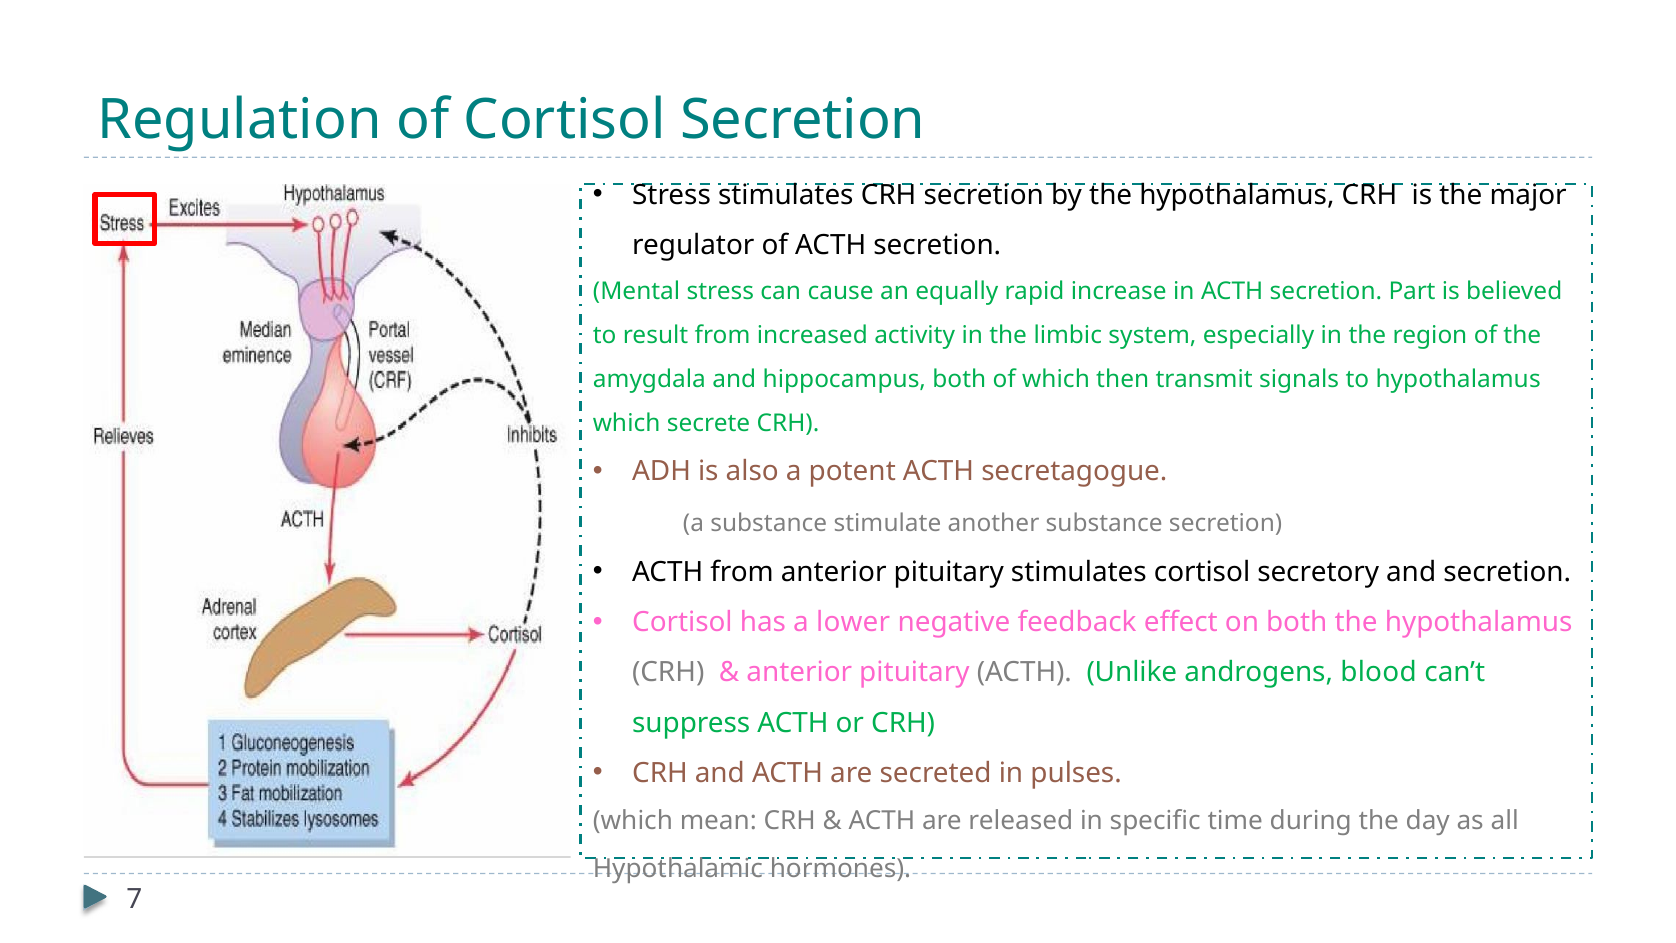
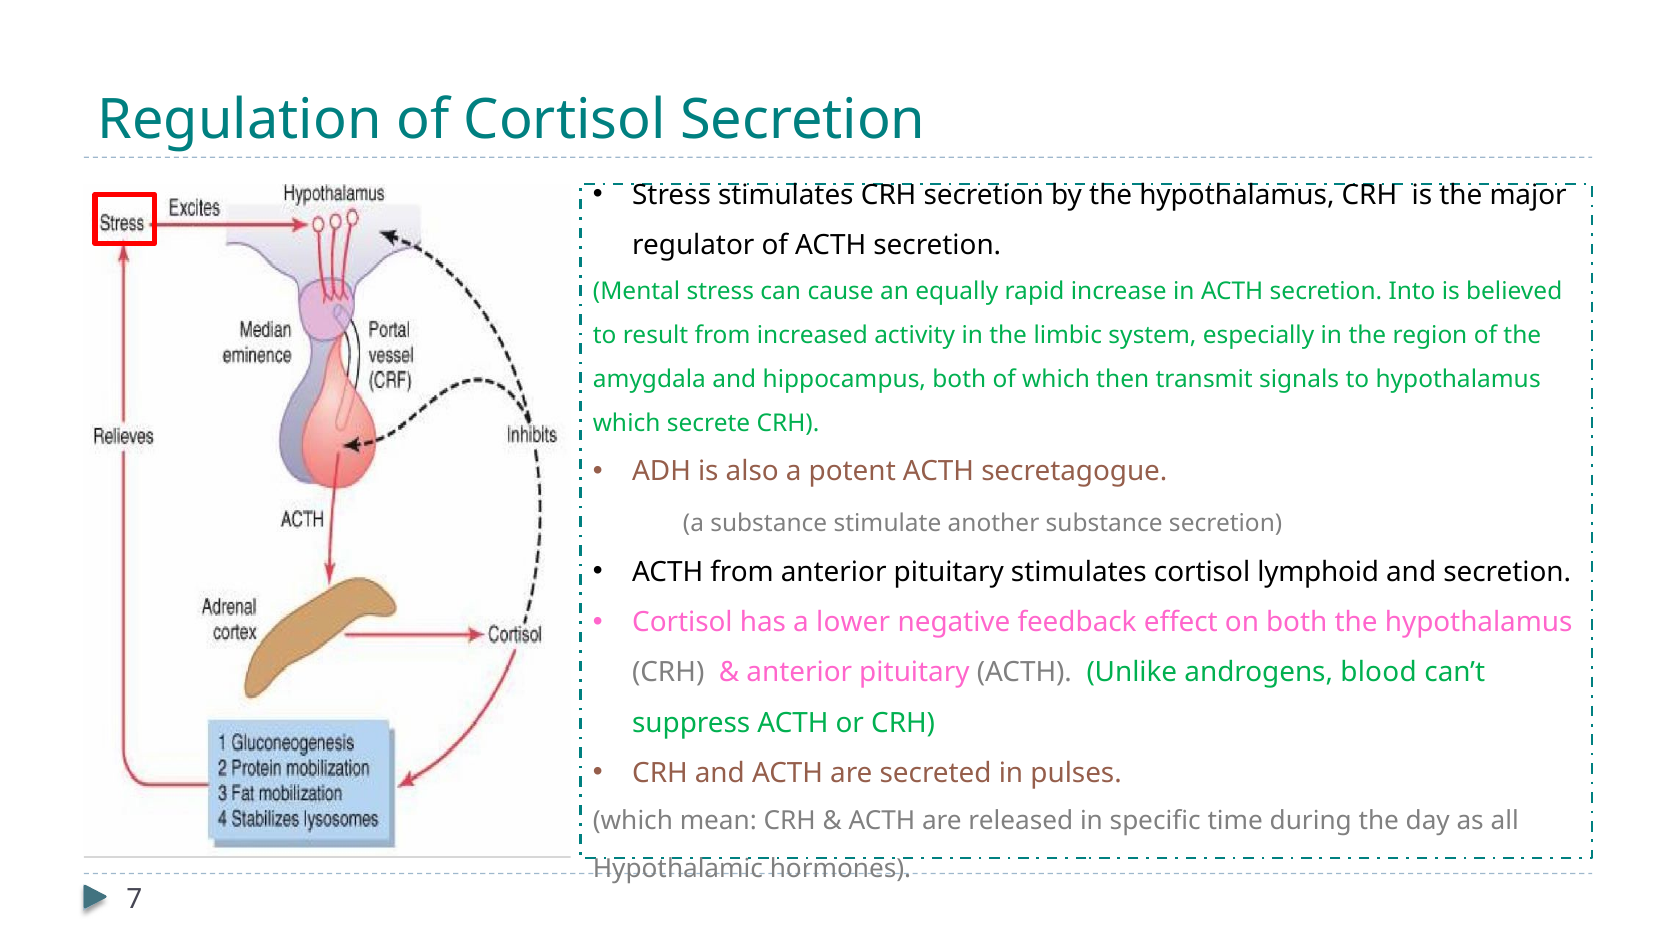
Part: Part -> Into
secretory: secretory -> lymphoid
